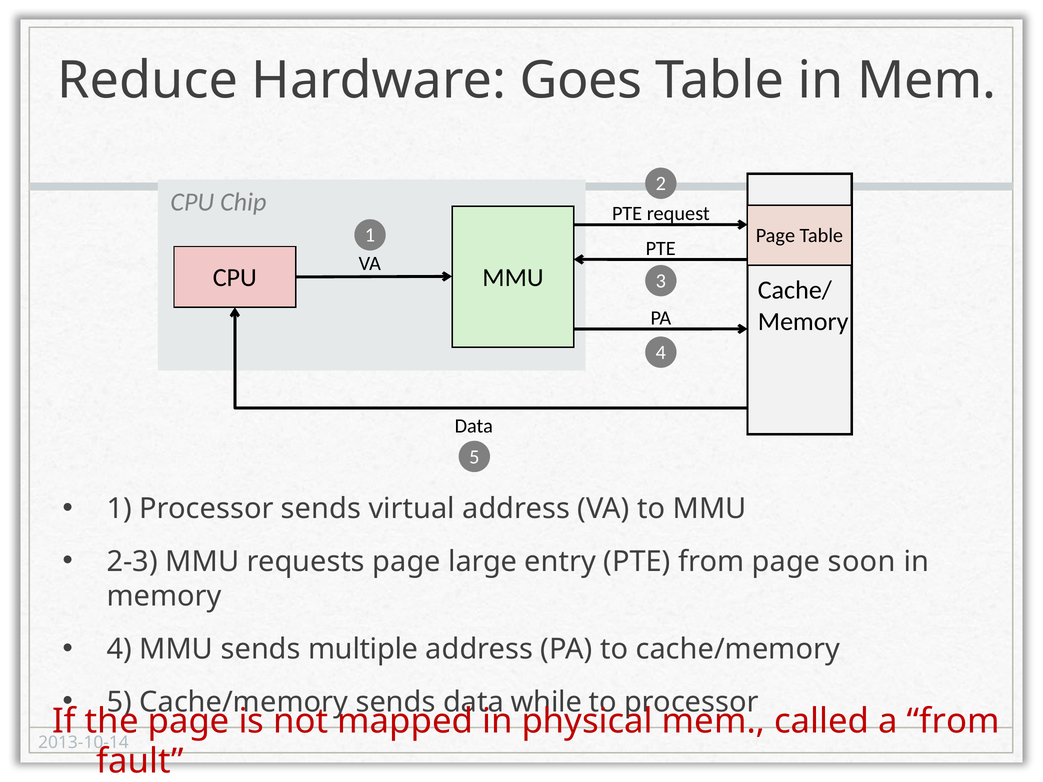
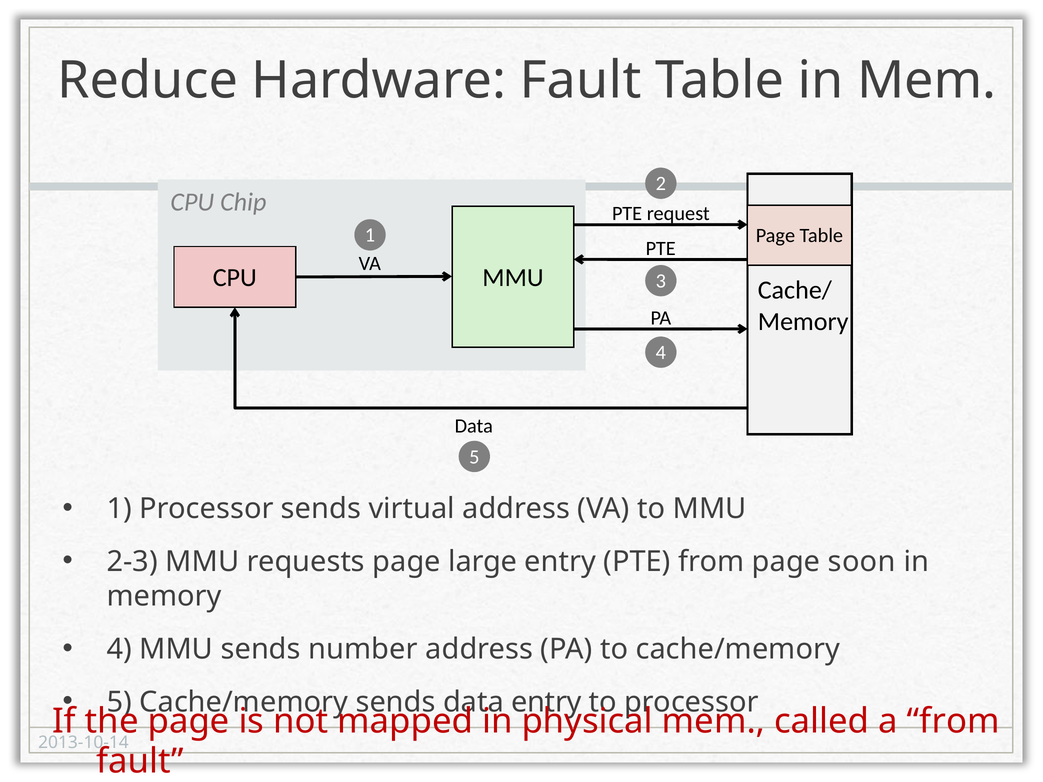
Hardware Goes: Goes -> Fault
multiple: multiple -> number
data while: while -> entry
